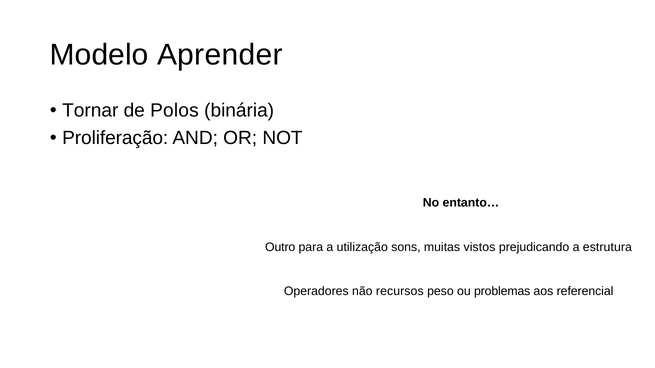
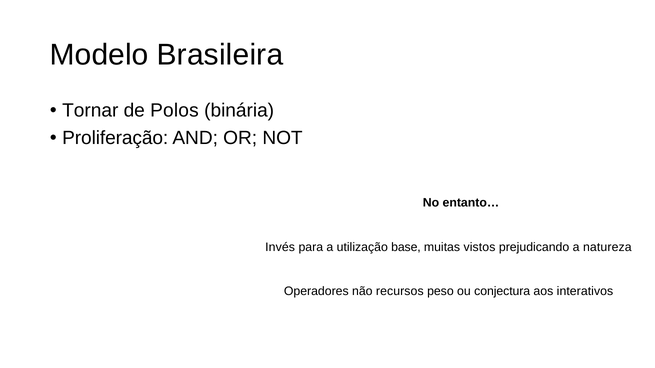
Aprender: Aprender -> Brasileira
Outro: Outro -> Invés
sons: sons -> base
estrutura: estrutura -> natureza
problemas: problemas -> conjectura
referencial: referencial -> interativos
